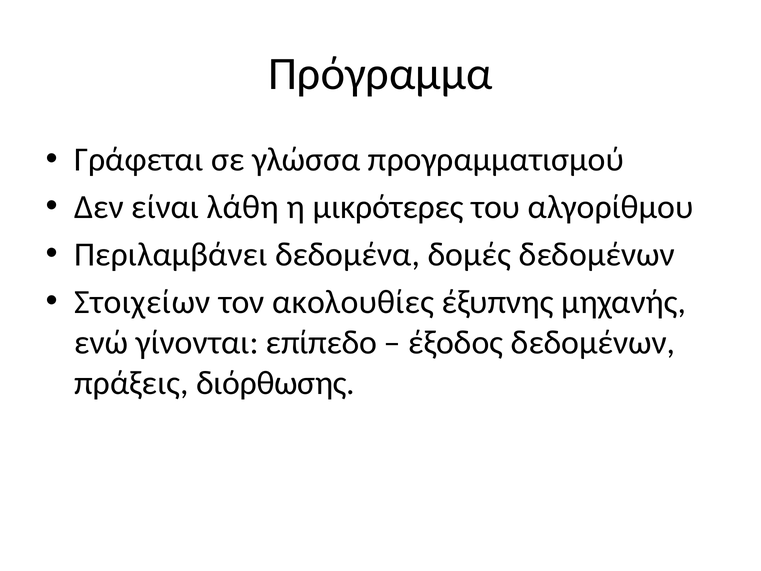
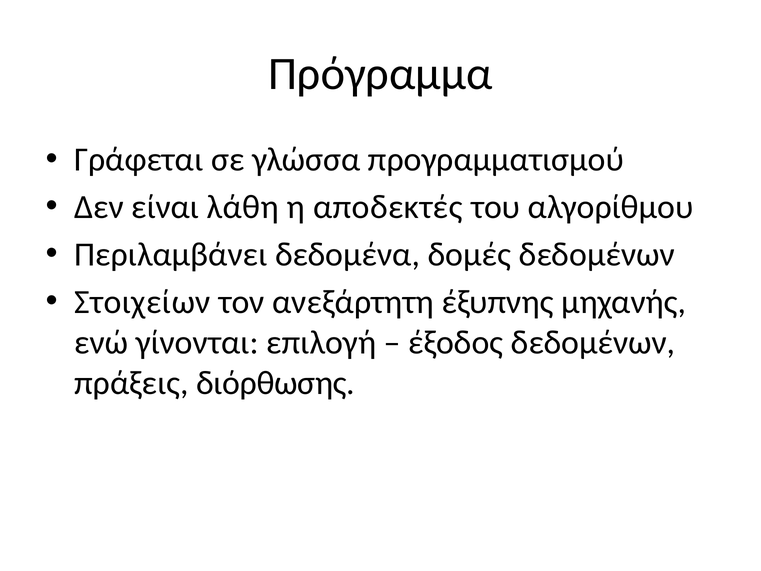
μικρότερες: μικρότερες -> αποδεκτές
ακολουθίες: ακολουθίες -> ανεξάρτητη
επίπεδο: επίπεδο -> επιλογή
